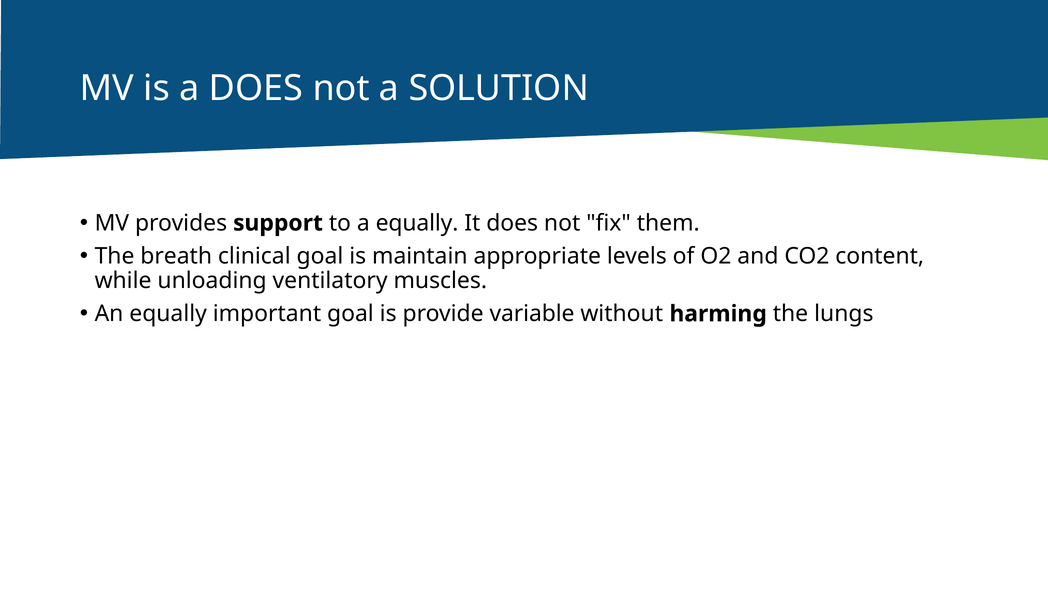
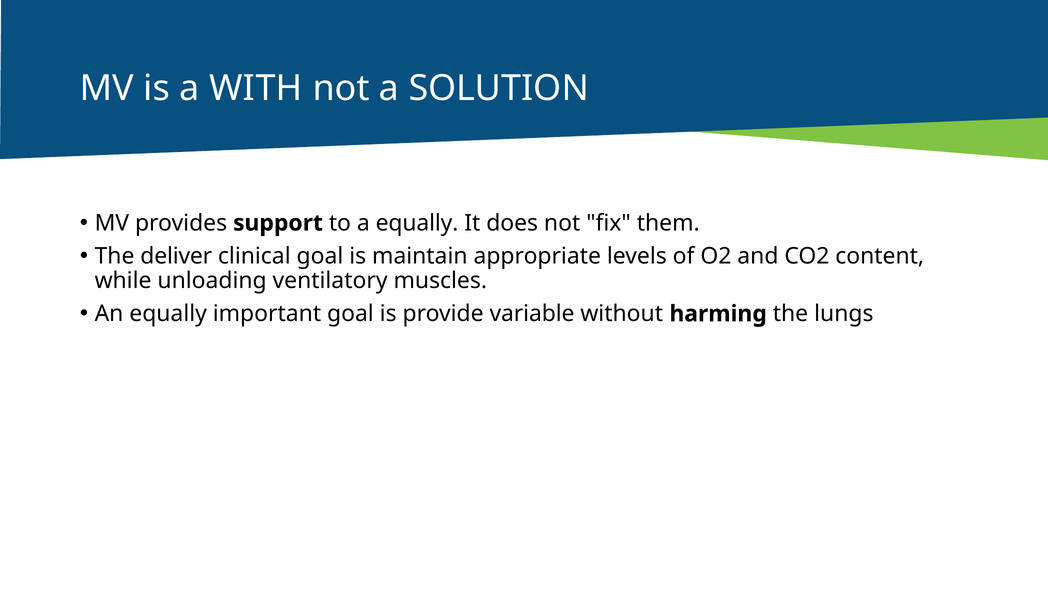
a DOES: DOES -> WITH
breath: breath -> deliver
